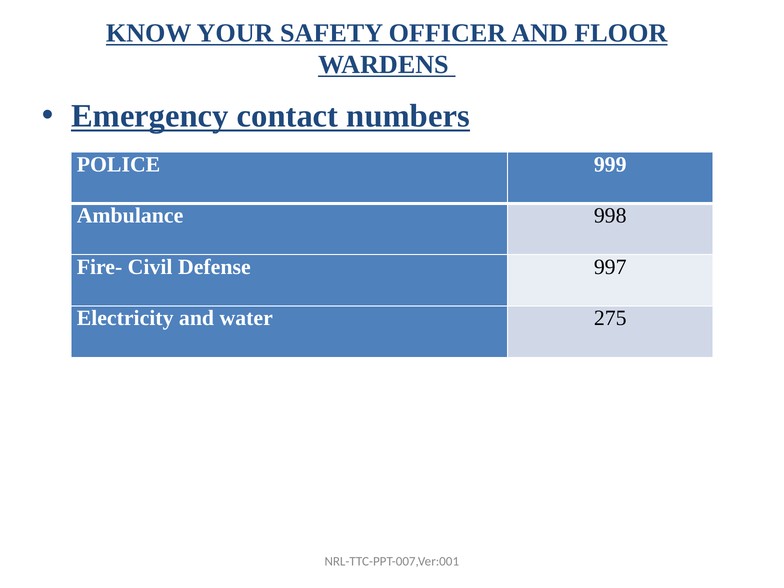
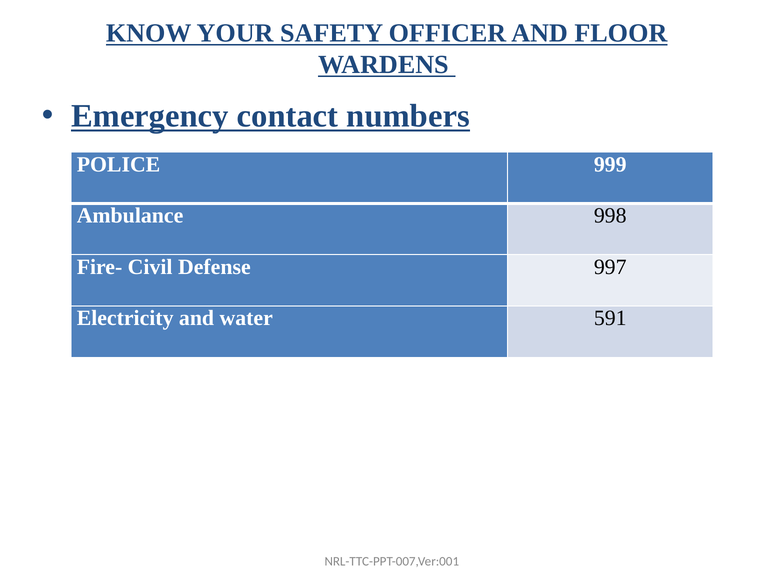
275: 275 -> 591
